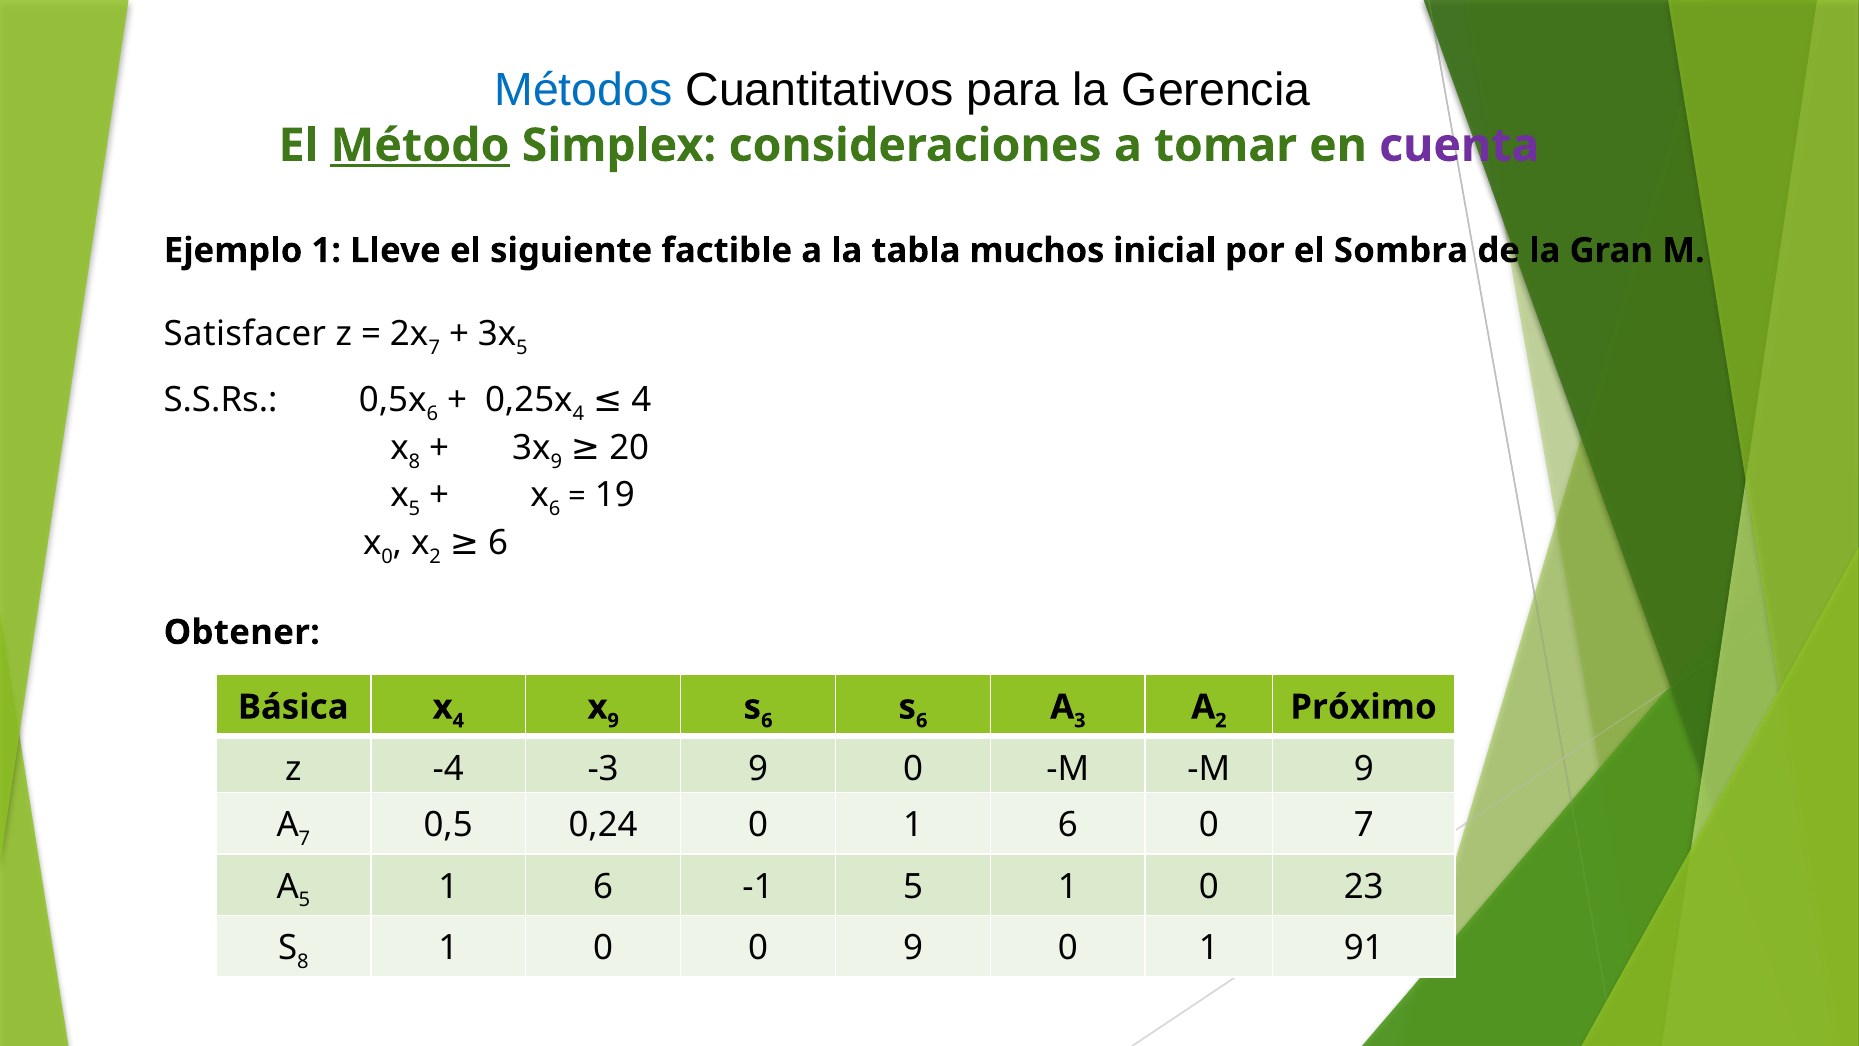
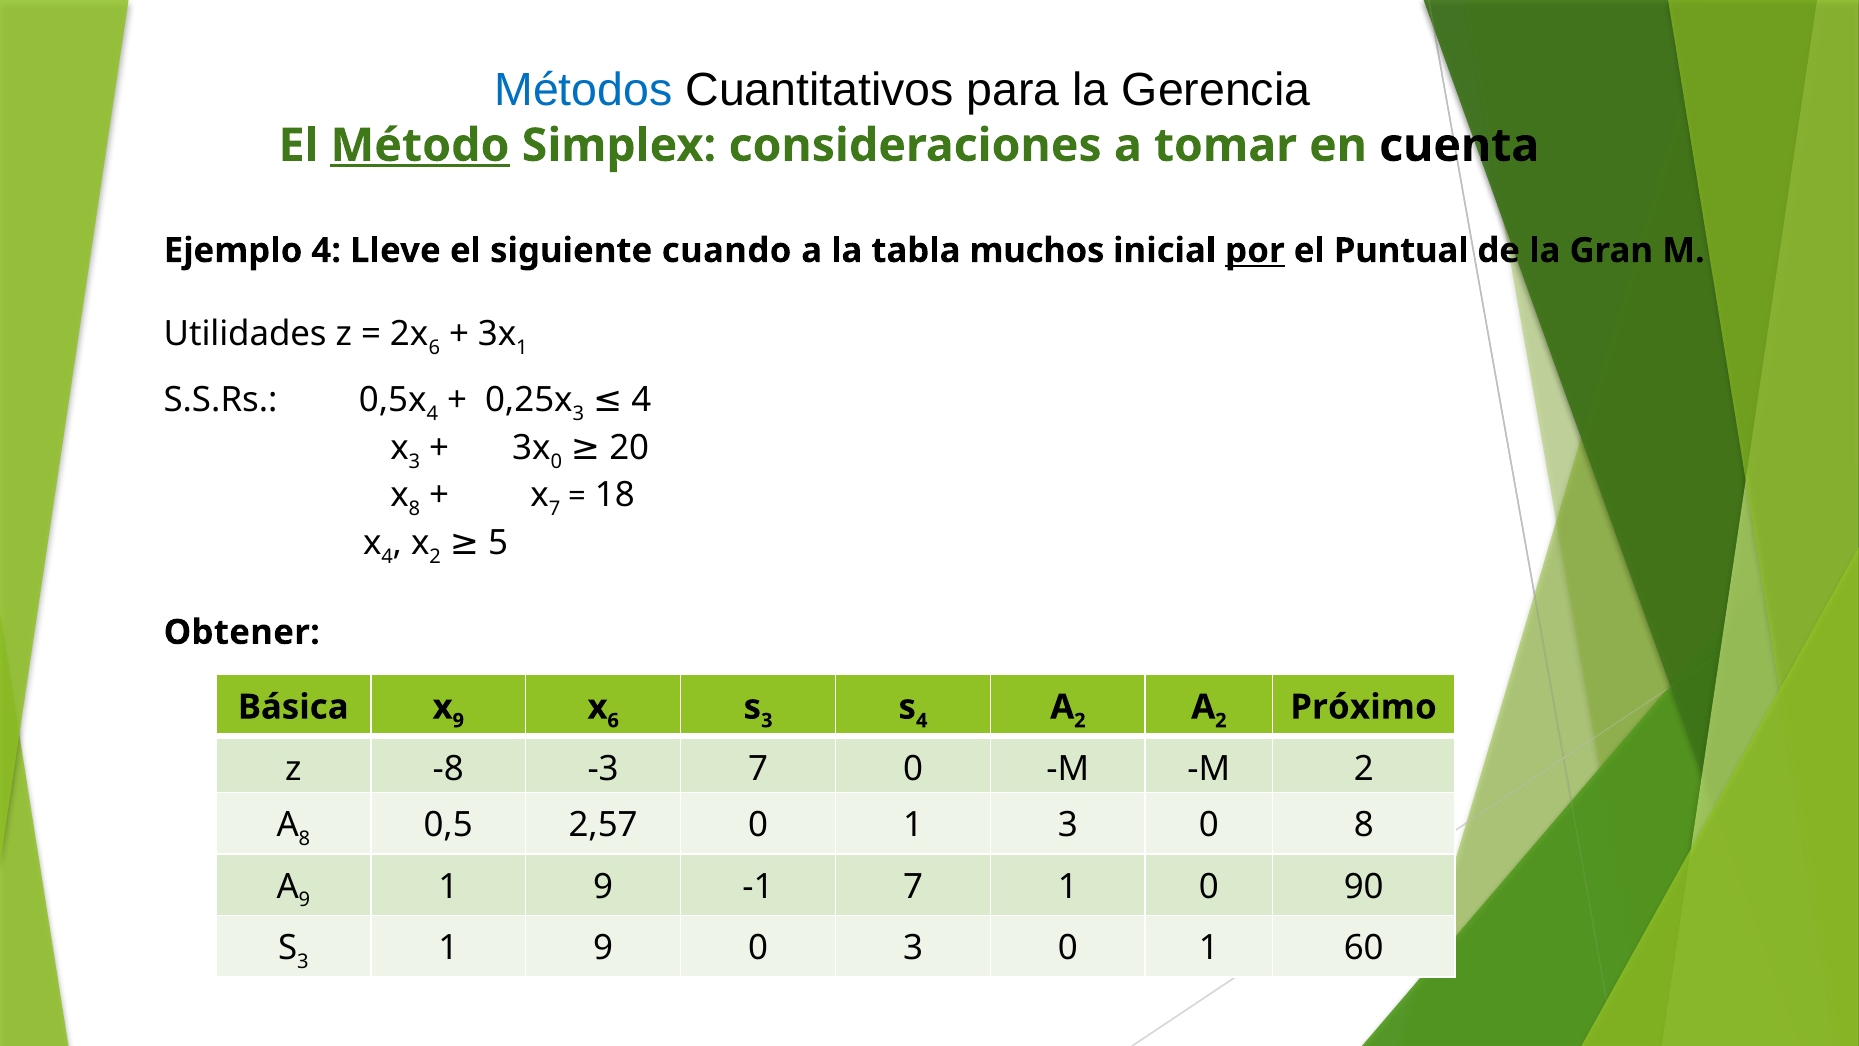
cuenta colour: purple -> black
Ejemplo 1: 1 -> 4
factible: factible -> cuando
por underline: none -> present
Sombra: Sombra -> Puntual
Satisfacer: Satisfacer -> Utilidades
7 at (434, 348): 7 -> 6
5 at (522, 348): 5 -> 1
6 at (433, 414): 6 -> 4
4 at (578, 414): 4 -> 3
8 at (414, 461): 8 -> 3
9 at (556, 461): 9 -> 0
5 at (414, 509): 5 -> 8
6 at (555, 509): 6 -> 7
19: 19 -> 18
0 at (387, 556): 0 -> 4
2 6: 6 -> 5
4 at (458, 720): 4 -> 9
9 at (613, 720): 9 -> 6
6 at (767, 720): 6 -> 3
6 at (922, 720): 6 -> 4
3 at (1080, 720): 3 -> 2
-4: -4 -> -8
-3 9: 9 -> 7
M 9: 9 -> 2
A 7: 7 -> 8
0,24: 0,24 -> 2,57
0 1 6: 6 -> 3
0 7: 7 -> 8
A 5: 5 -> 9
6 at (603, 886): 6 -> 9
-1 5: 5 -> 7
23: 23 -> 90
8 at (303, 962): 8 -> 3
0 at (603, 948): 0 -> 9
0 9: 9 -> 3
91: 91 -> 60
